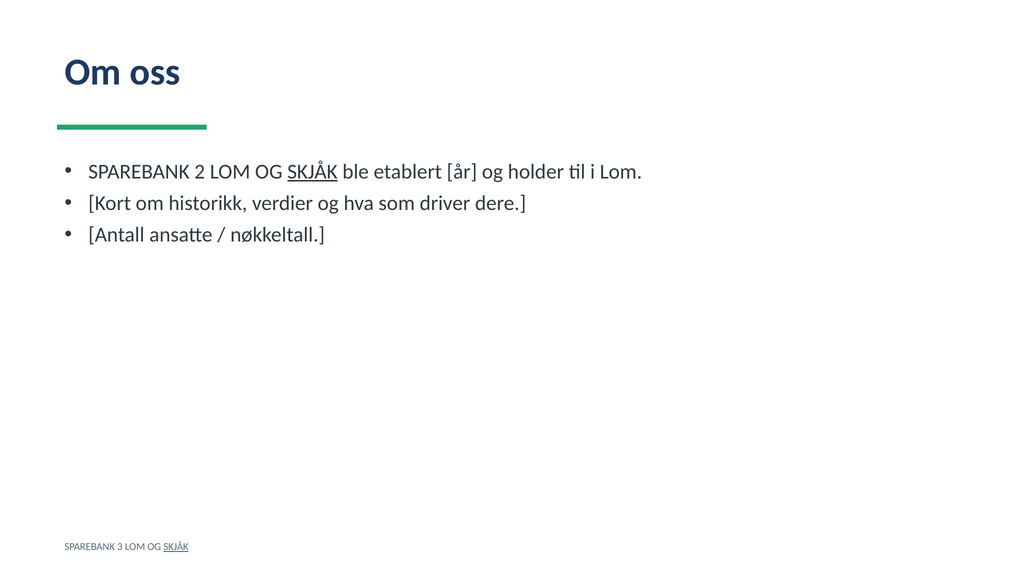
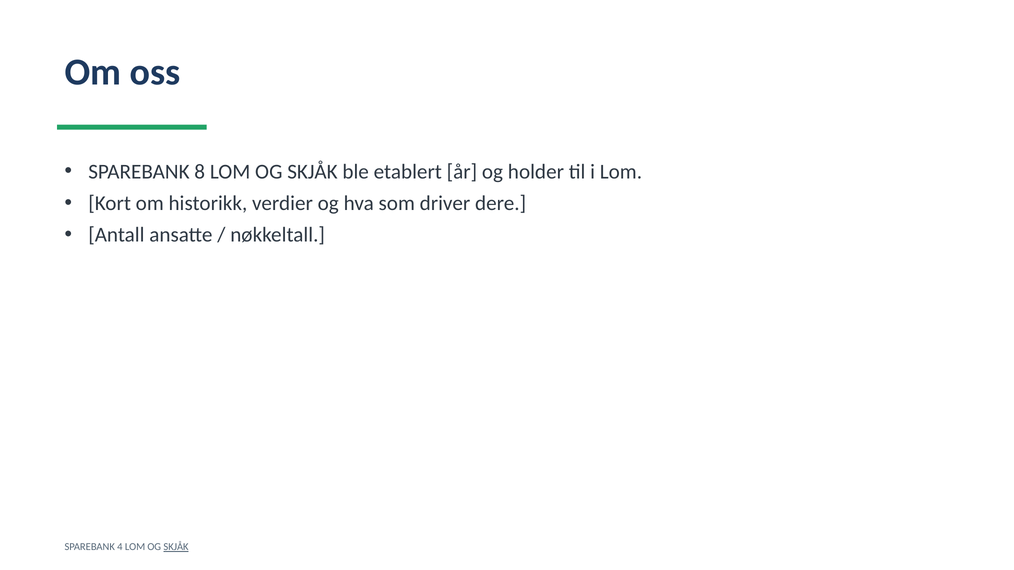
2: 2 -> 8
SKJÅK at (312, 172) underline: present -> none
3: 3 -> 4
